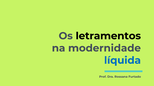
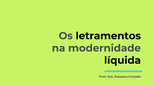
líquida colour: blue -> black
